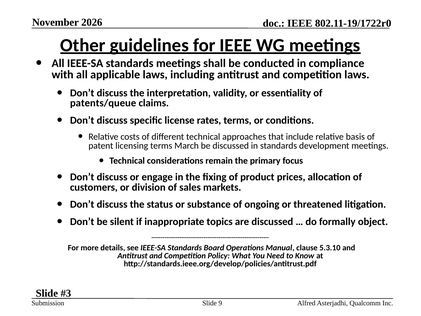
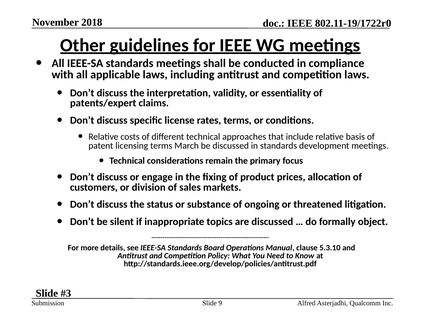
2026: 2026 -> 2018
patents/queue: patents/queue -> patents/expert
